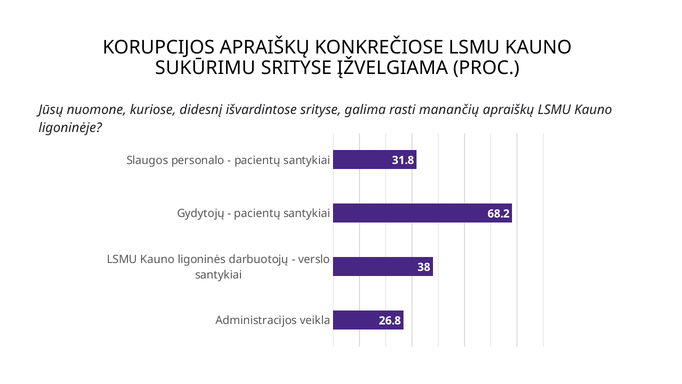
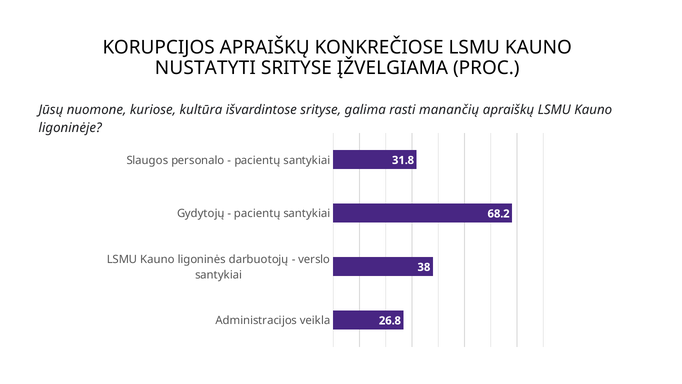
SUKŪRIMU: SUKŪRIMU -> NUSTATYTI
didesnį: didesnį -> kultūra
